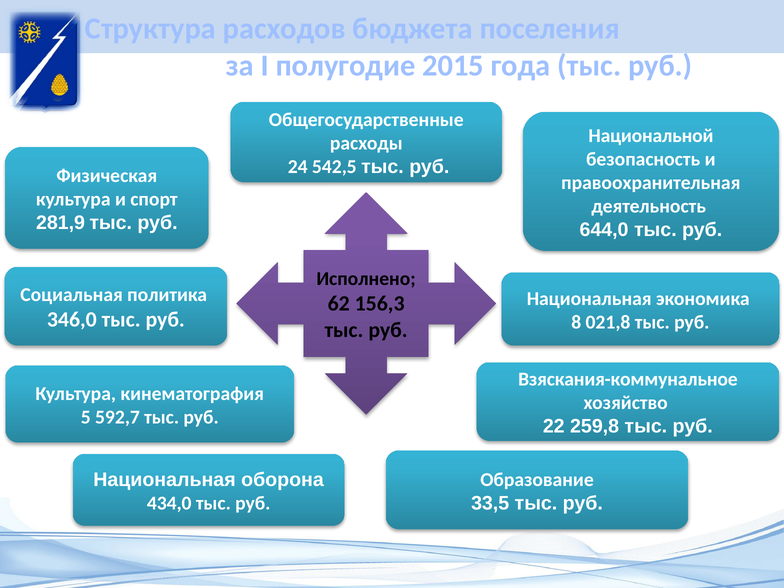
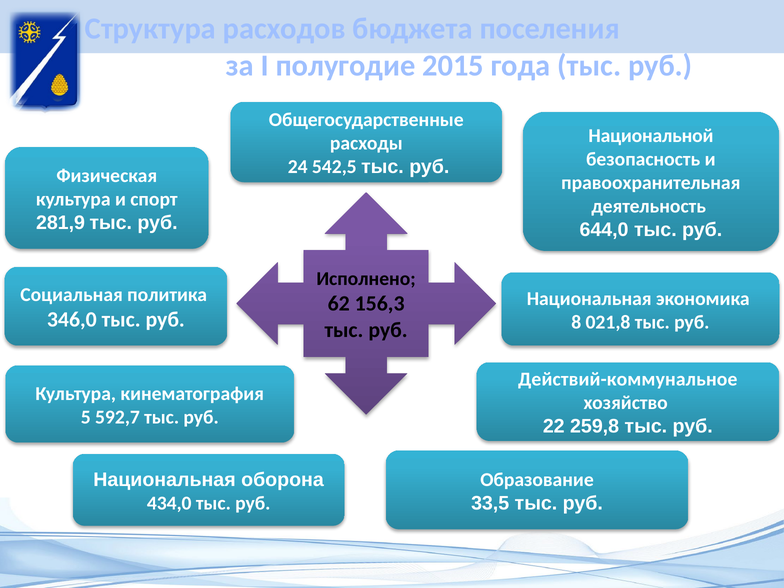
Взяскания-коммунальное: Взяскания-коммунальное -> Действий-коммунальное
